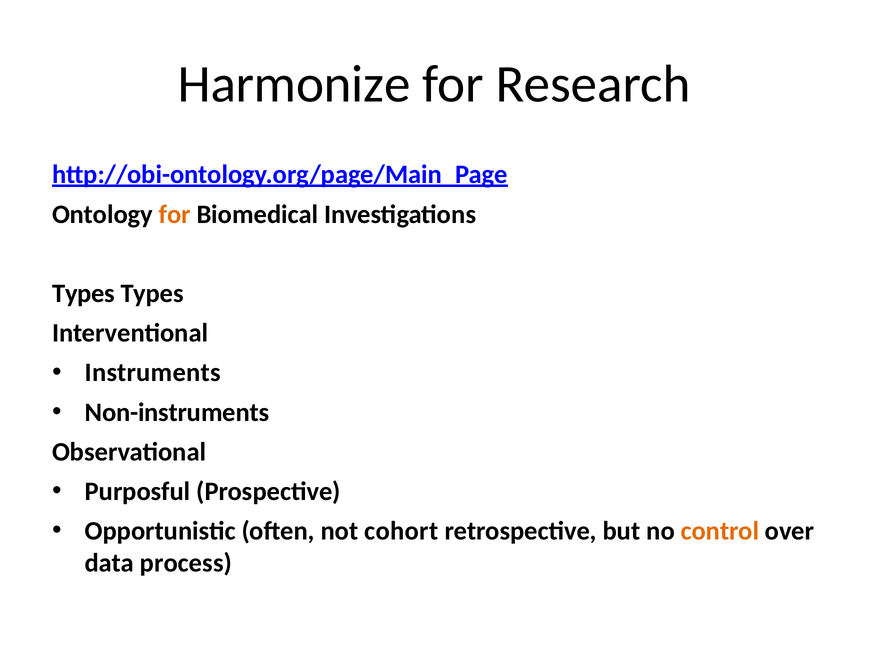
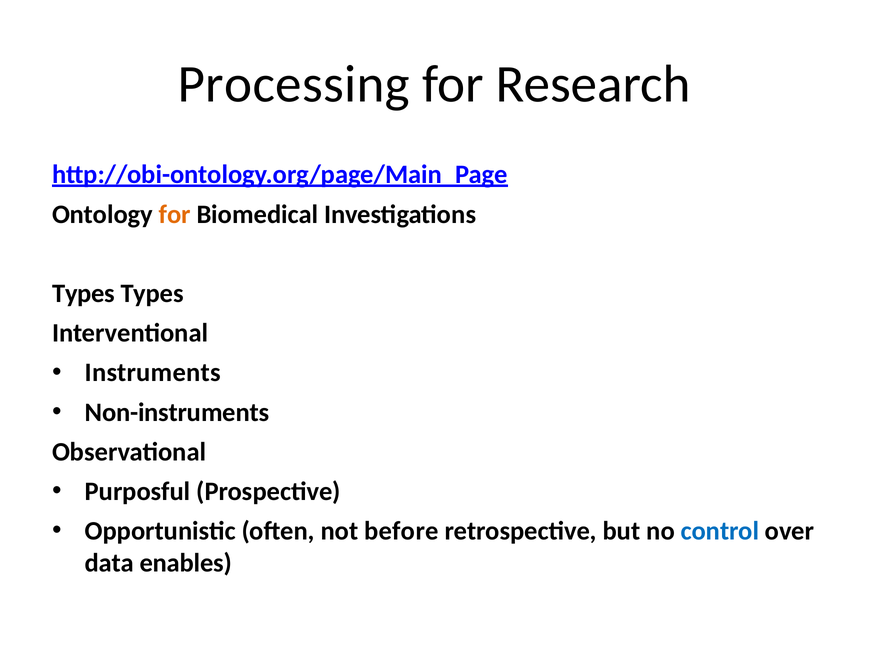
Harmonize: Harmonize -> Processing
cohort: cohort -> before
control colour: orange -> blue
process: process -> enables
